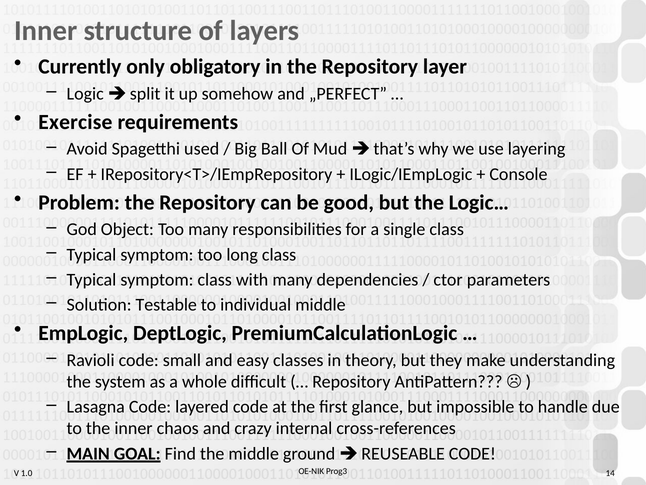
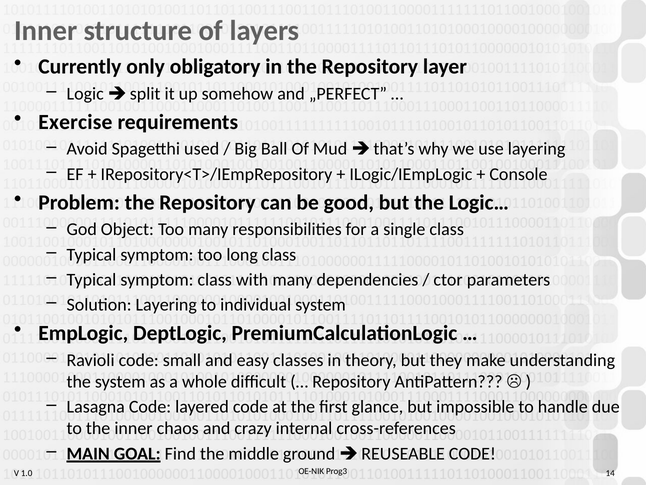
Solution Testable: Testable -> Layering
individual middle: middle -> system
